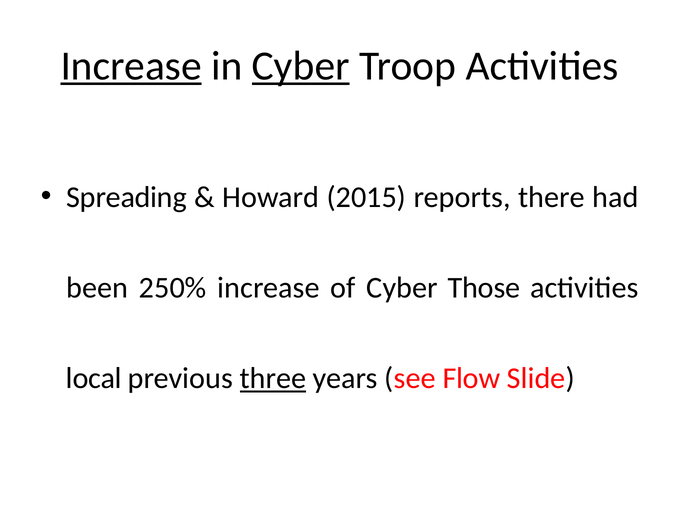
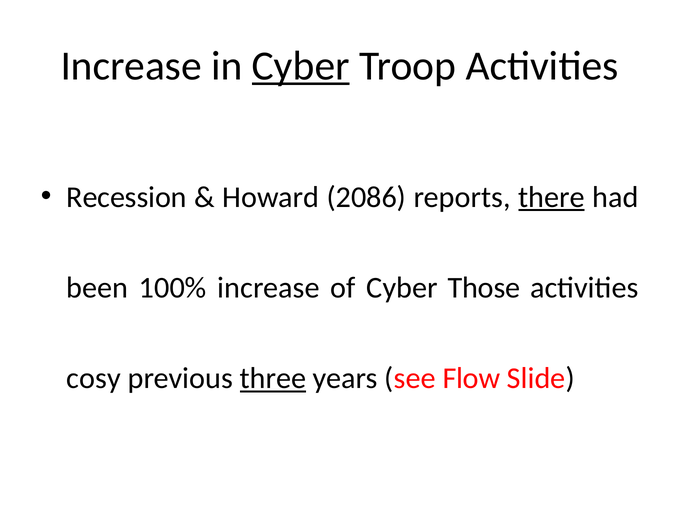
Increase at (131, 66) underline: present -> none
Spreading: Spreading -> Recession
2015: 2015 -> 2086
there underline: none -> present
250%: 250% -> 100%
local: local -> cosy
